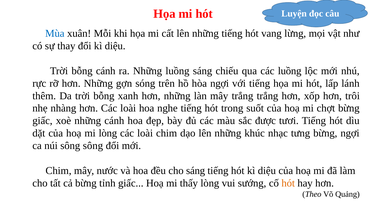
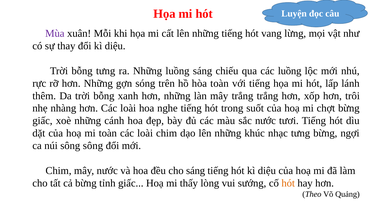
Mùa colour: blue -> purple
bỗng cánh: cánh -> tưng
hòa ngợi: ngợi -> toàn
sắc được: được -> nước
mi lòng: lòng -> toàn
